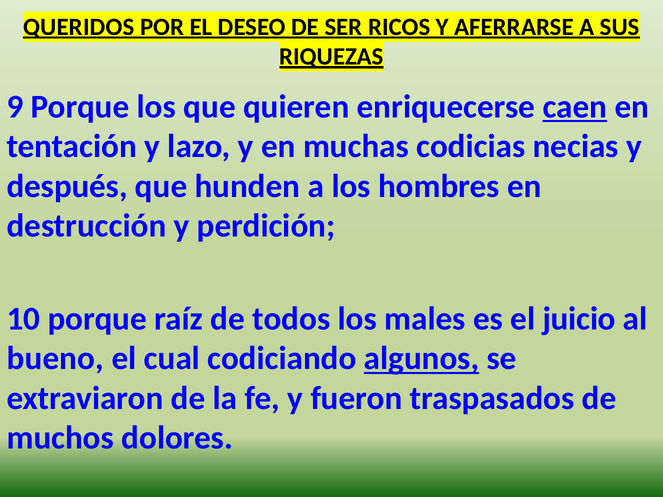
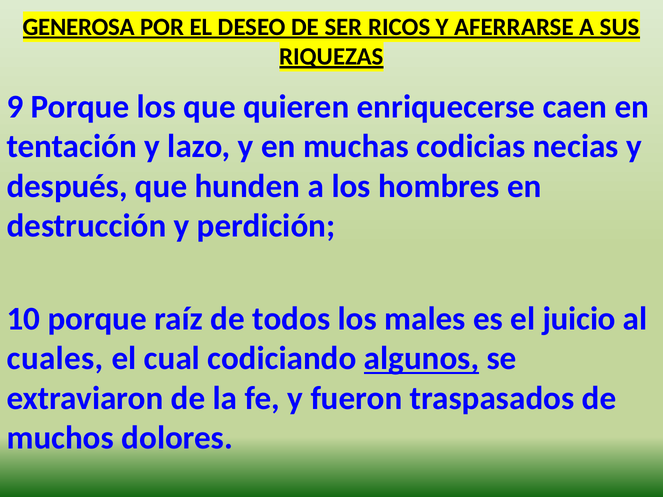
QUERIDOS: QUERIDOS -> GENEROSA
caen underline: present -> none
bueno: bueno -> cuales
